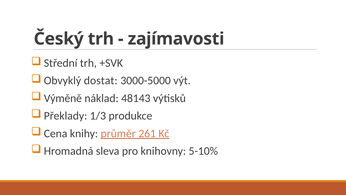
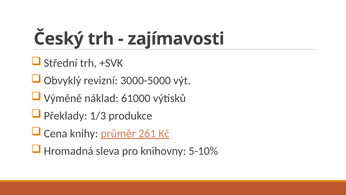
dostat: dostat -> revizní
48143: 48143 -> 61000
